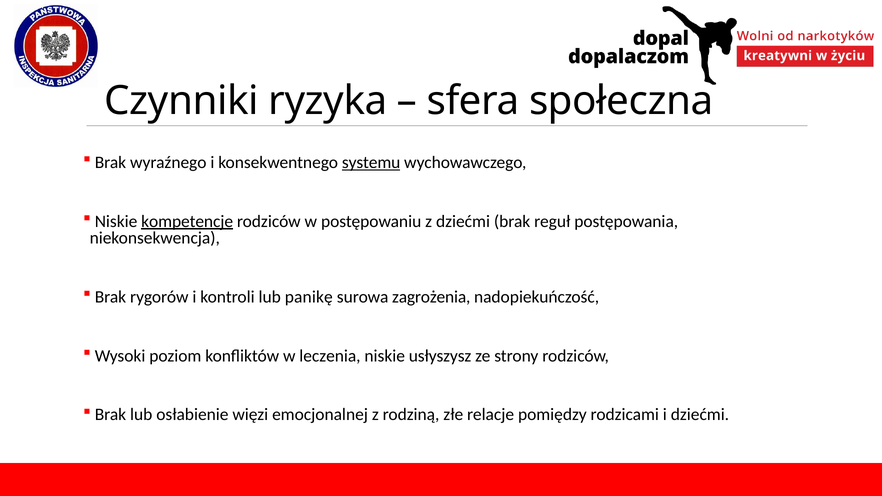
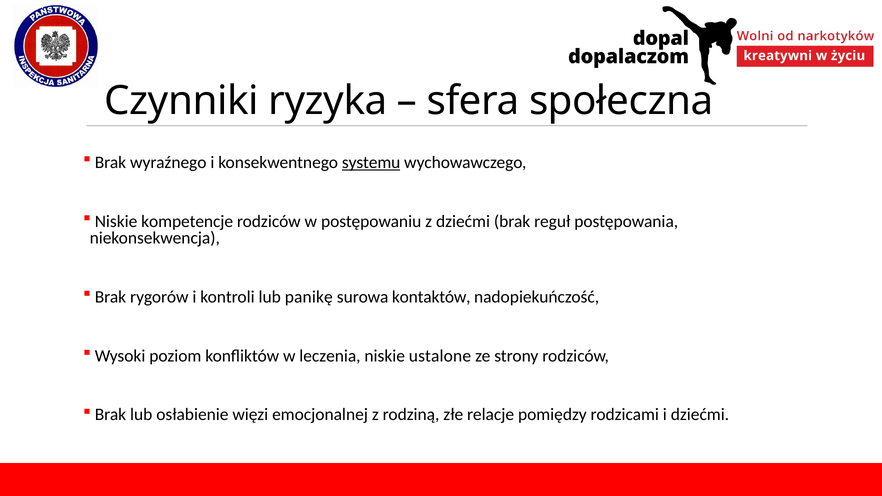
kompetencje underline: present -> none
zagrożenia: zagrożenia -> kontaktów
usłyszysz: usłyszysz -> ustalone
